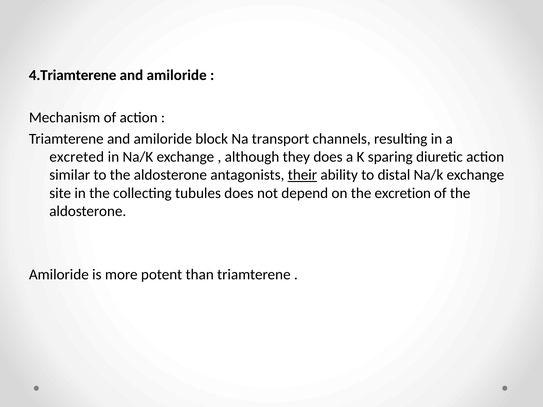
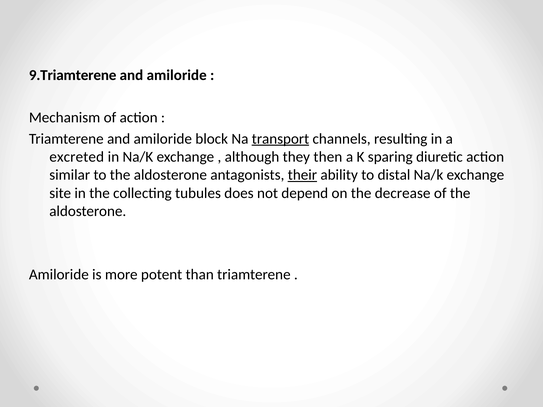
4.Triamterene: 4.Triamterene -> 9.Triamterene
transport underline: none -> present
they does: does -> then
excretion: excretion -> decrease
